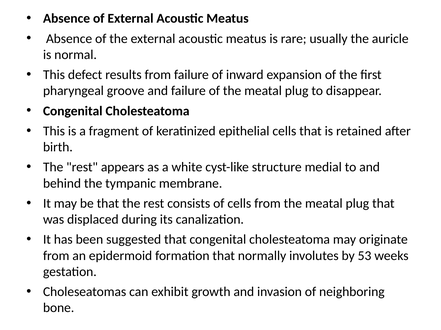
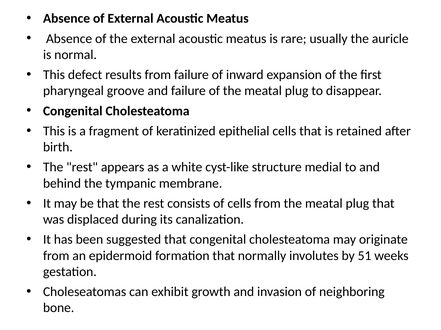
53: 53 -> 51
